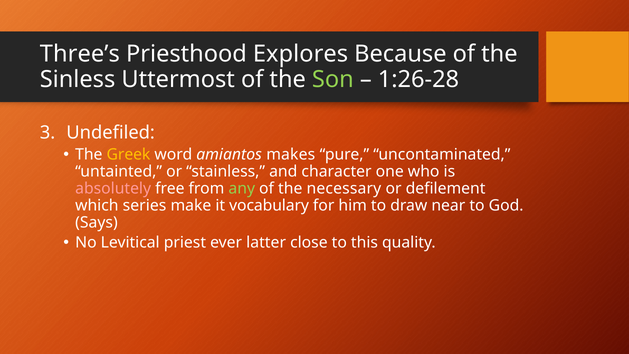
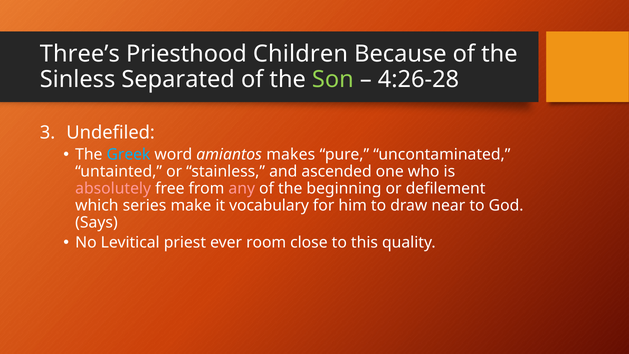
Explores: Explores -> Children
Uttermost: Uttermost -> Separated
1:26-28: 1:26-28 -> 4:26-28
Greek colour: yellow -> light blue
character: character -> ascended
any colour: light green -> pink
necessary: necessary -> beginning
latter: latter -> room
